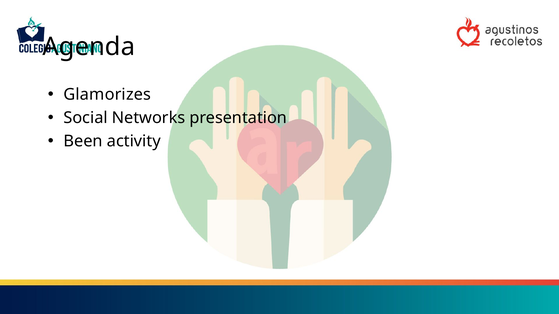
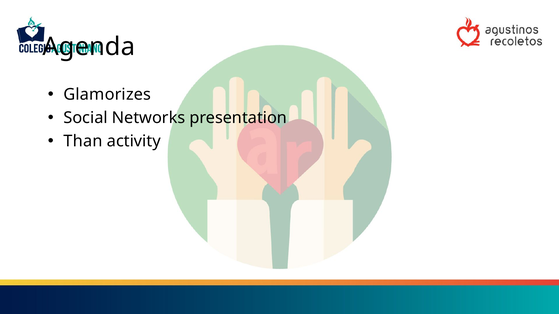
Been: Been -> Than
